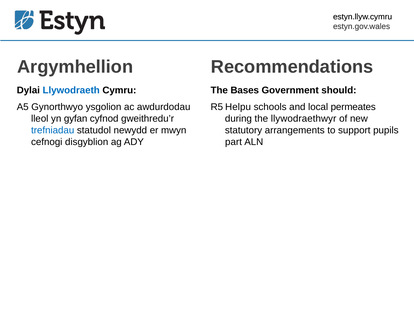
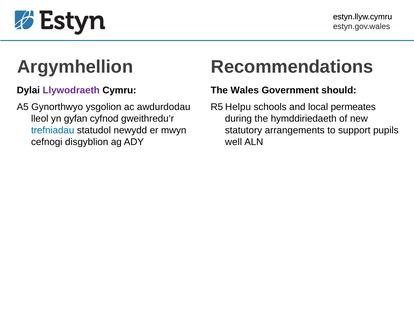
Llywodraeth colour: blue -> purple
Bases: Bases -> Wales
llywodraethwyr: llywodraethwyr -> hymddiriedaeth
part: part -> well
